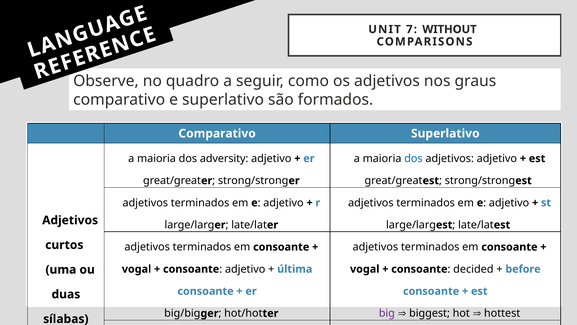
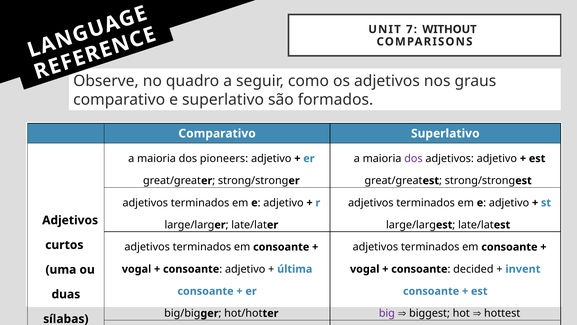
adversity: adversity -> pioneers
dos at (413, 158) colour: blue -> purple
before: before -> invent
